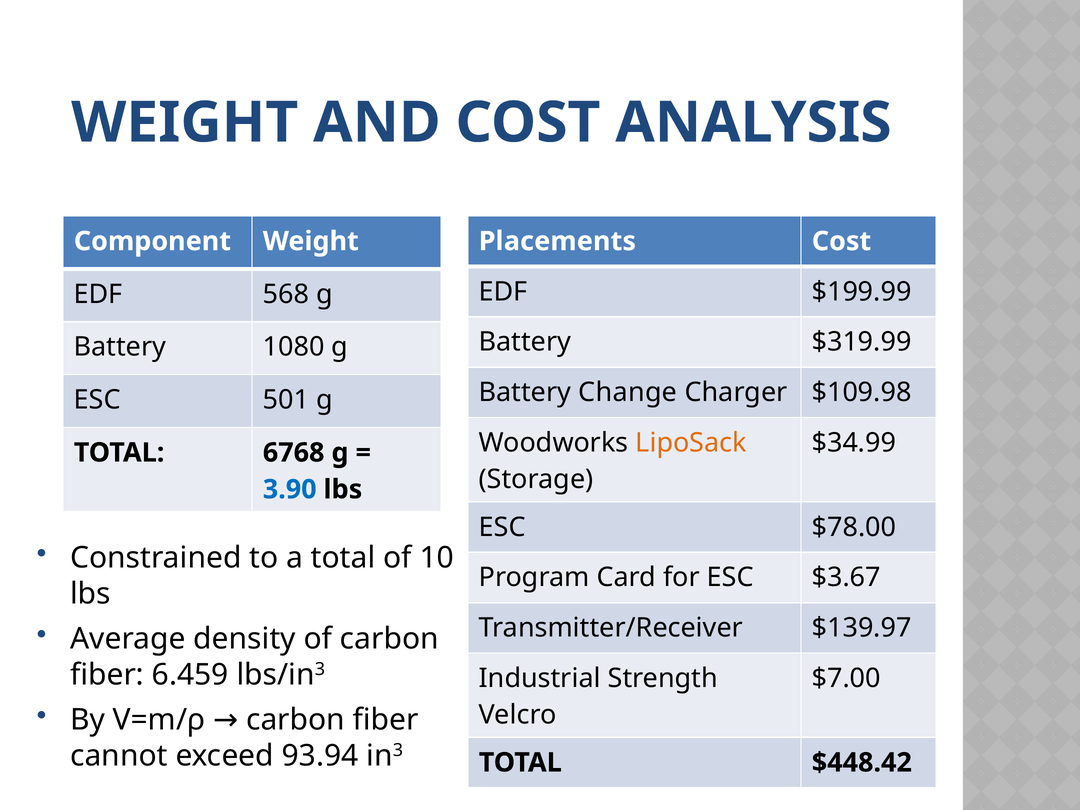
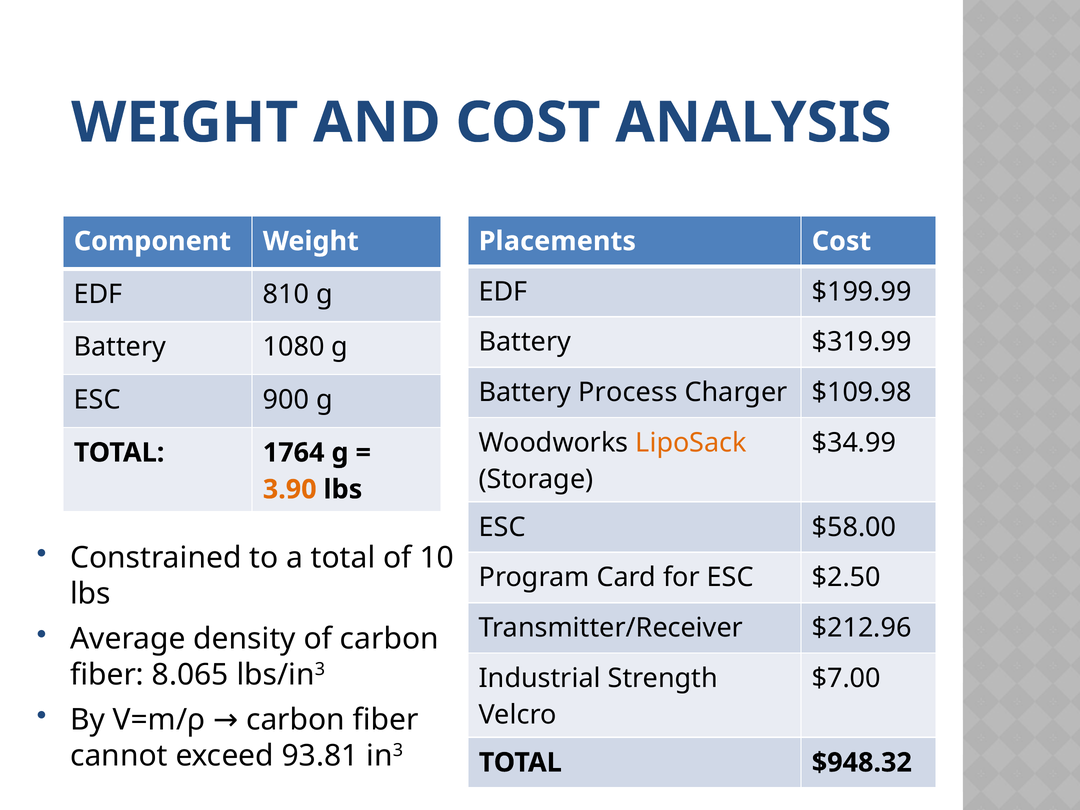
568: 568 -> 810
Change: Change -> Process
501: 501 -> 900
6768: 6768 -> 1764
3.90 colour: blue -> orange
$78.00: $78.00 -> $58.00
$3.67: $3.67 -> $2.50
$139.97: $139.97 -> $212.96
6.459: 6.459 -> 8.065
93.94: 93.94 -> 93.81
$448.42: $448.42 -> $948.32
